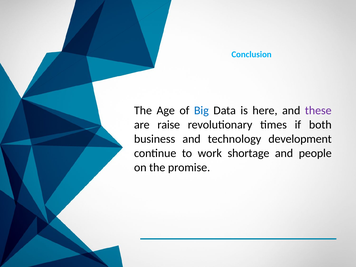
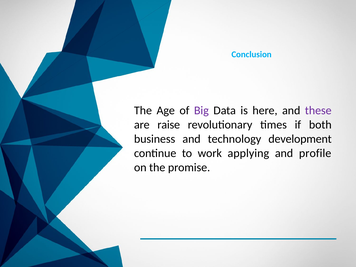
Big colour: blue -> purple
shortage: shortage -> applying
people: people -> profile
